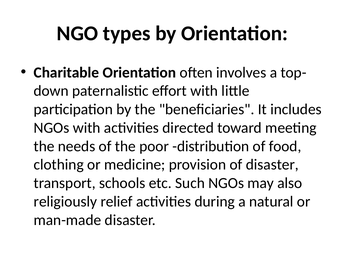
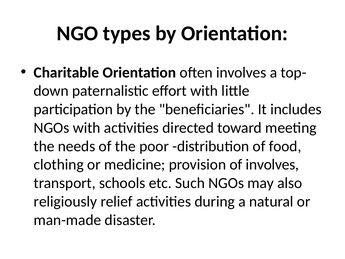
of disaster: disaster -> involves
